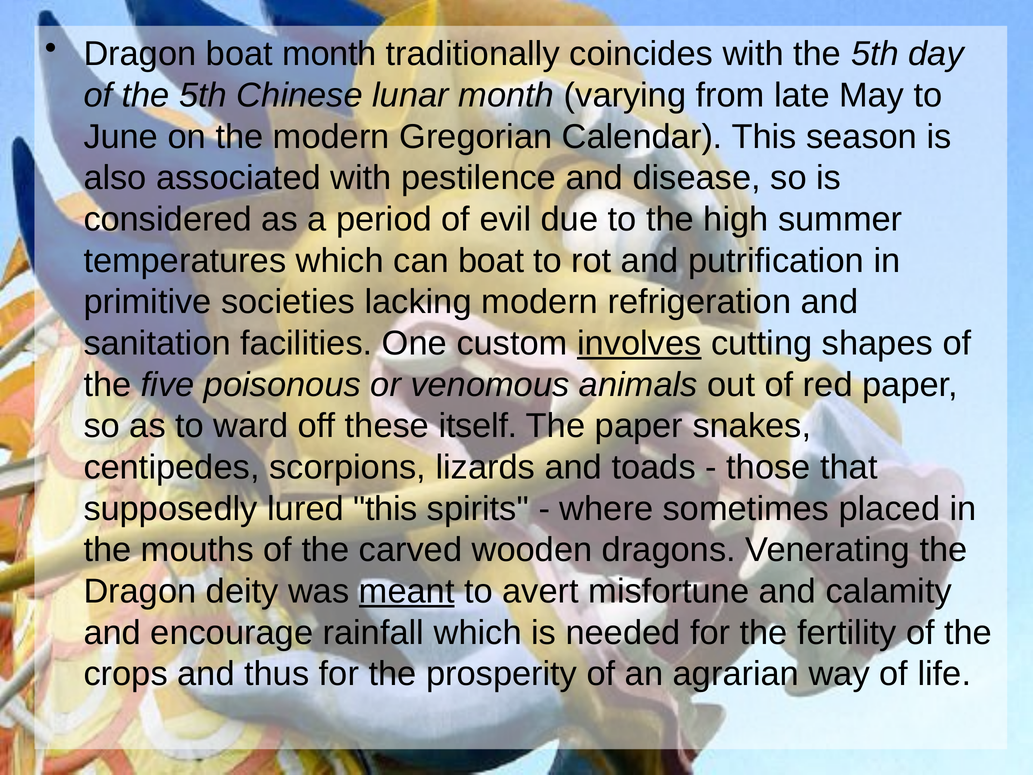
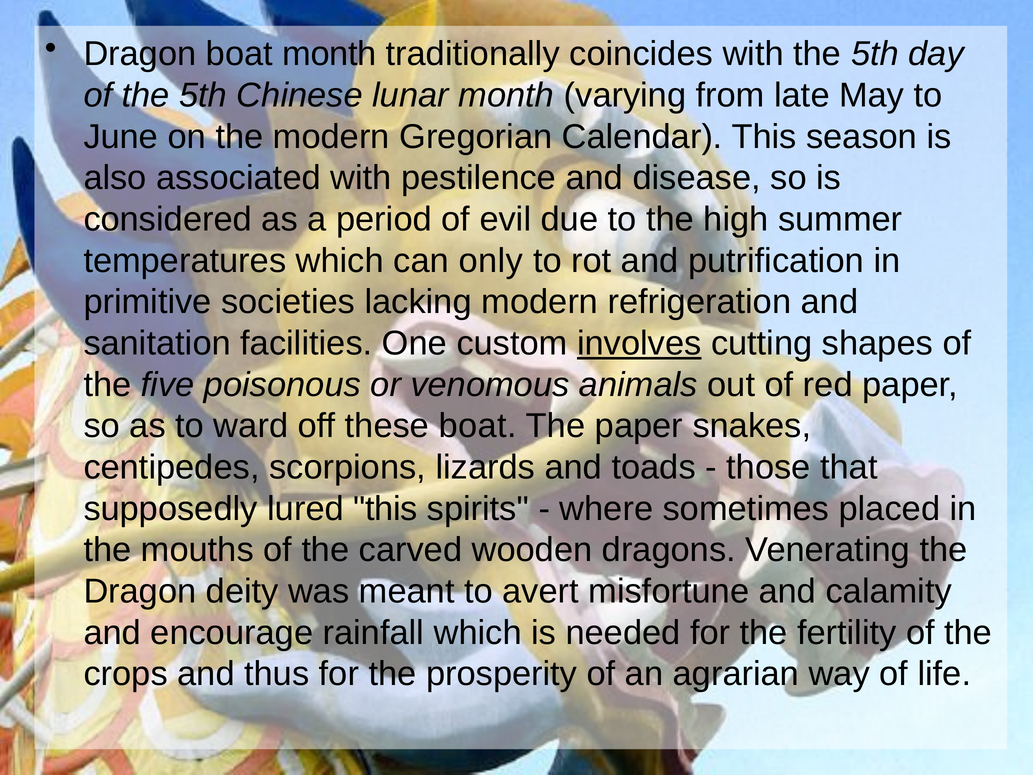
can boat: boat -> only
these itself: itself -> boat
meant underline: present -> none
